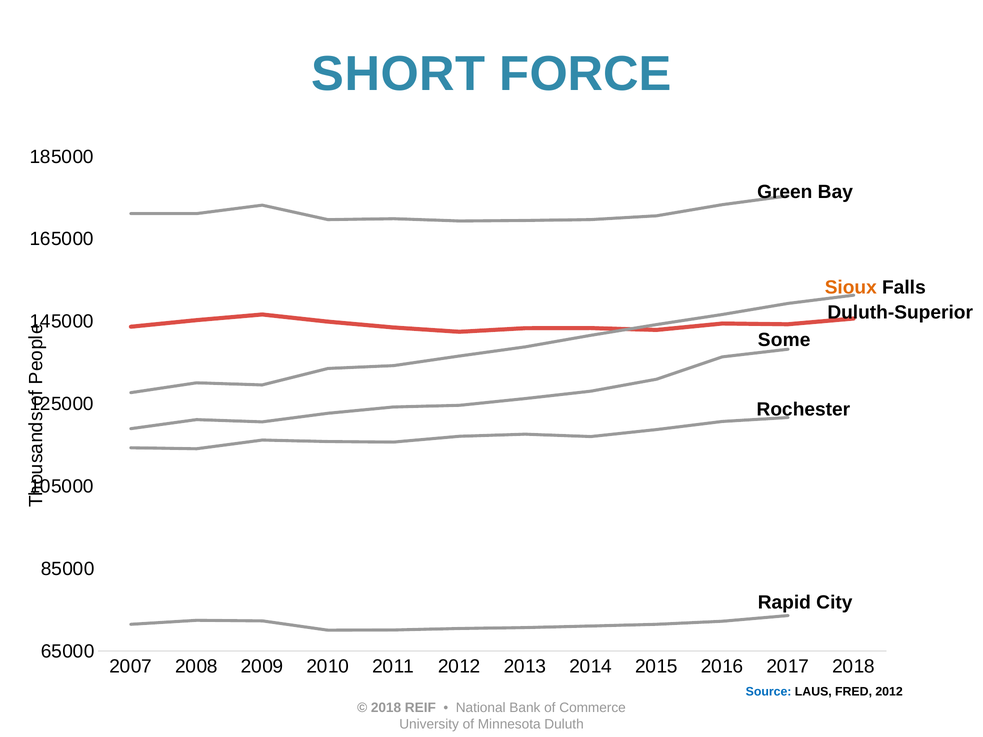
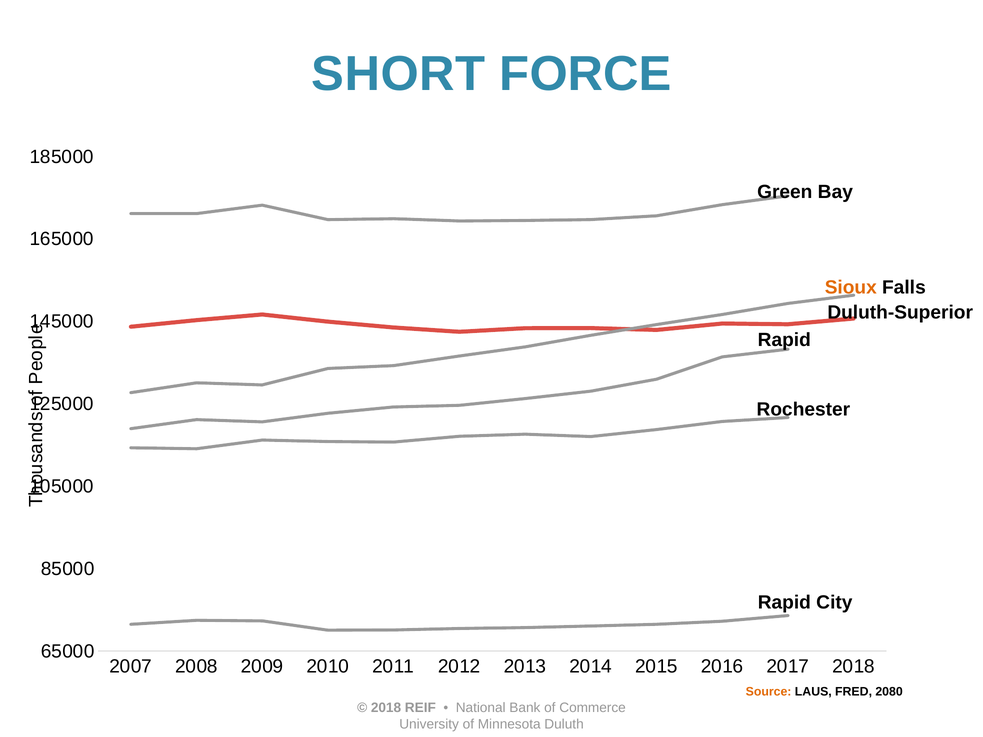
Some at (784, 340): Some -> Rapid
Source colour: blue -> orange
FRED 2012: 2012 -> 2080
